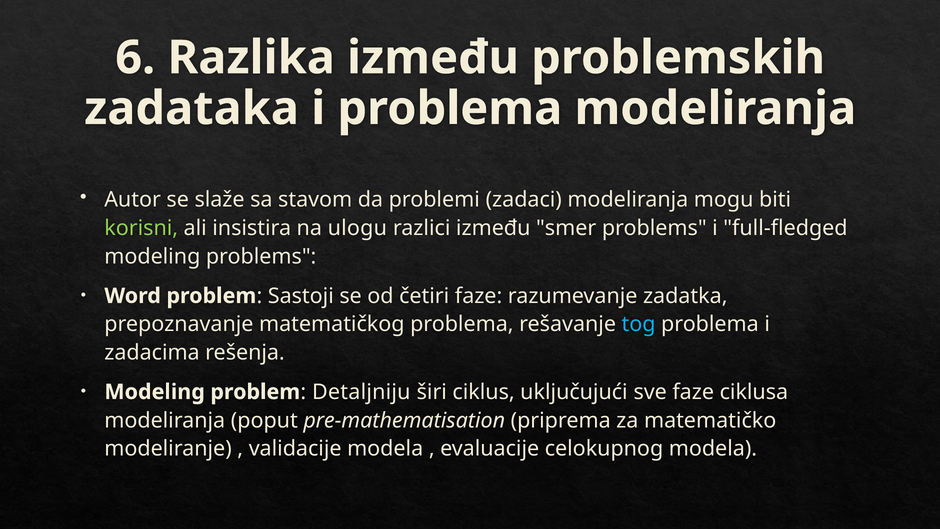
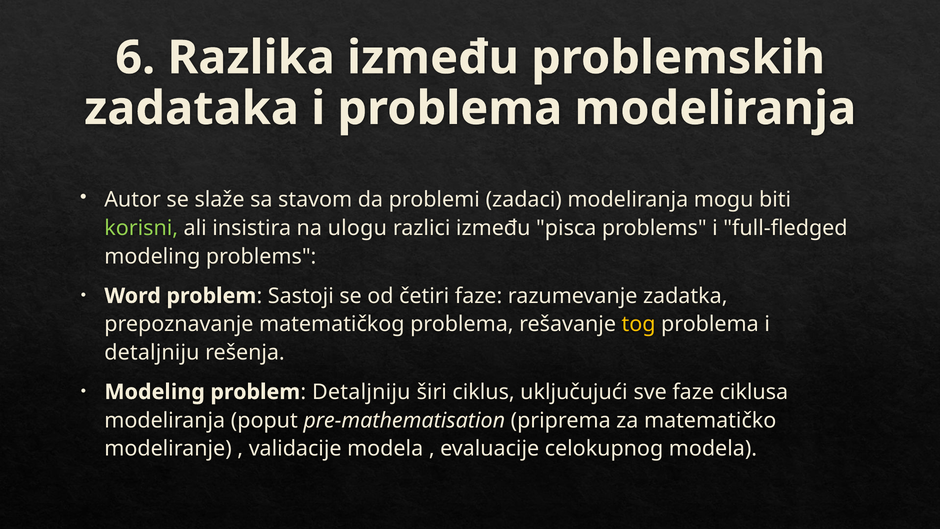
smer: smer -> pisca
tog colour: light blue -> yellow
zadacima at (152, 353): zadacima -> detaljniju
